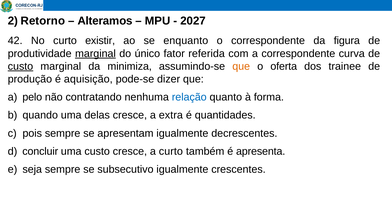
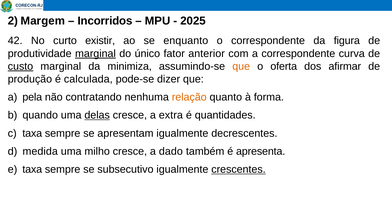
Retorno: Retorno -> Margem
Alteramos: Alteramos -> Incorridos
2027: 2027 -> 2025
referida: referida -> anterior
trainee: trainee -> afirmar
aquisição: aquisição -> calculada
pelo: pelo -> pela
relação colour: blue -> orange
delas underline: none -> present
pois at (32, 133): pois -> taxa
concluir: concluir -> medida
uma custo: custo -> milho
a curto: curto -> dado
seja at (32, 169): seja -> taxa
crescentes underline: none -> present
